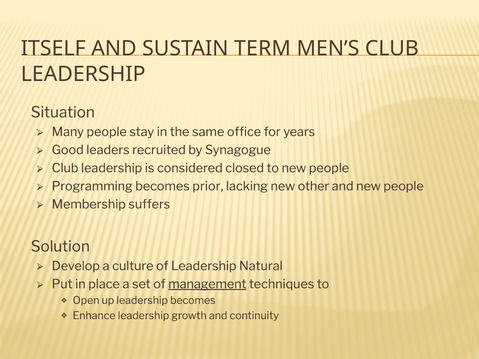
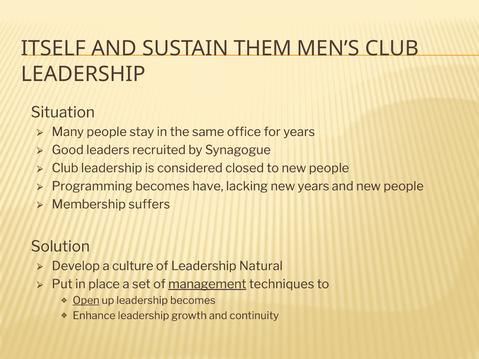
TERM: TERM -> THEM
prior: prior -> have
new other: other -> years
Open underline: none -> present
